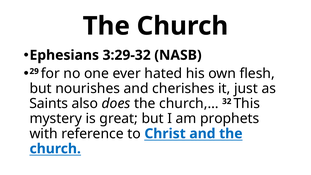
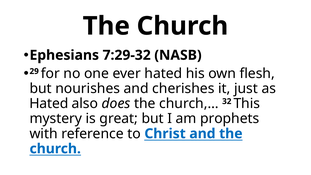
3:29-32: 3:29-32 -> 7:29-32
Saints at (49, 104): Saints -> Hated
